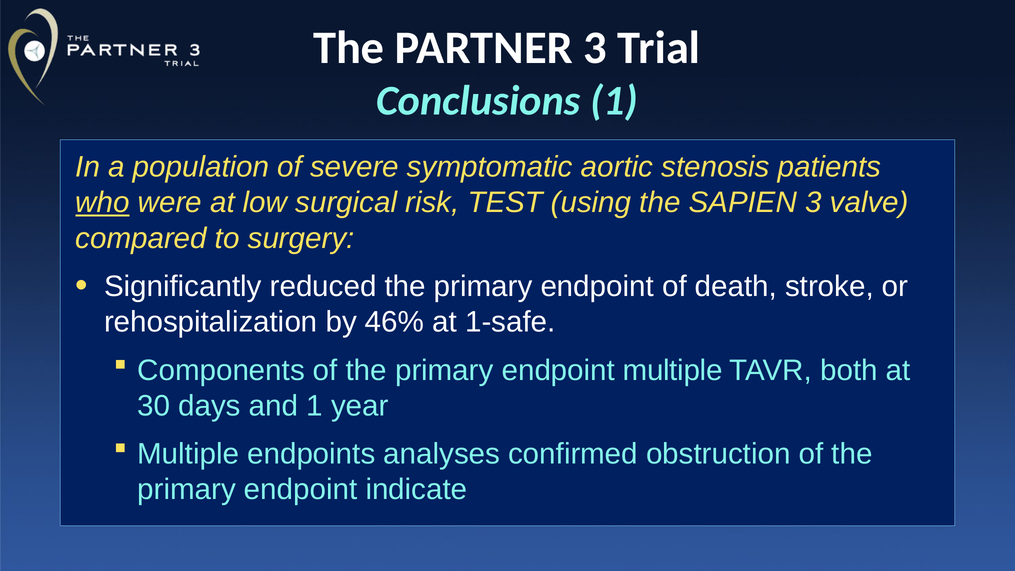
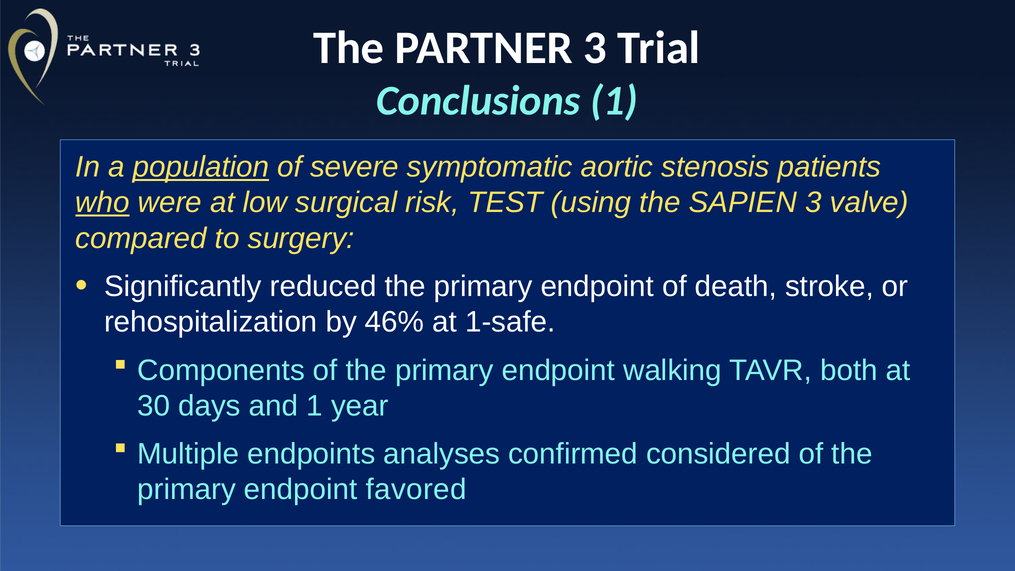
population underline: none -> present
endpoint multiple: multiple -> walking
obstruction: obstruction -> considered
indicate: indicate -> favored
